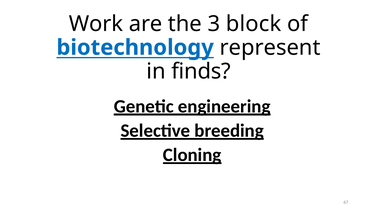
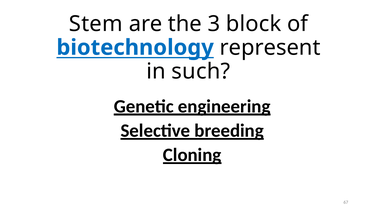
Work: Work -> Stem
finds: finds -> such
